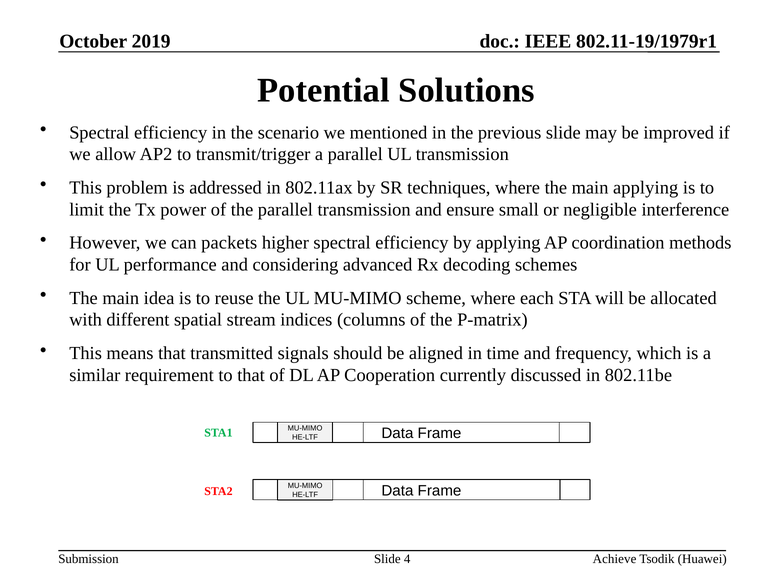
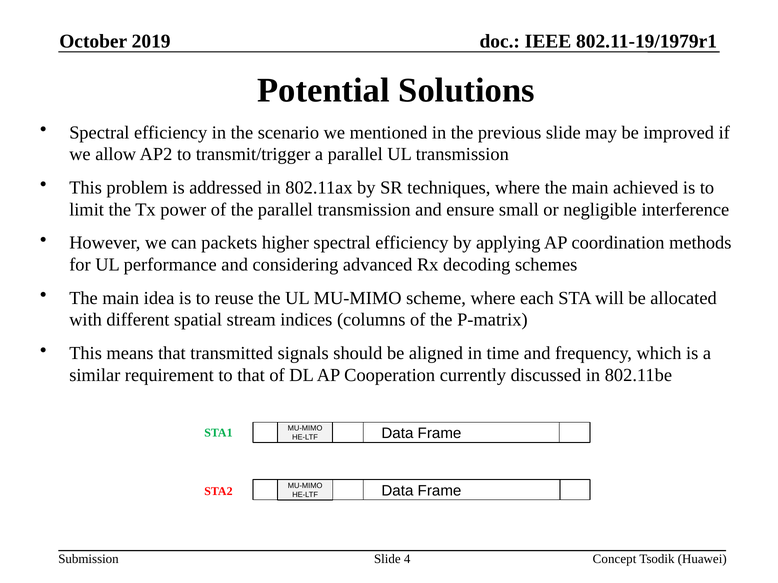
main applying: applying -> achieved
Achieve: Achieve -> Concept
